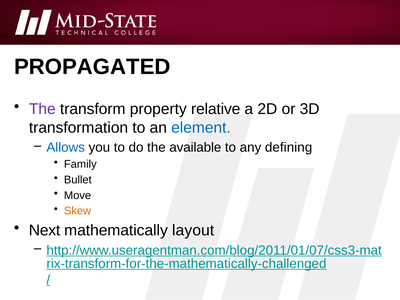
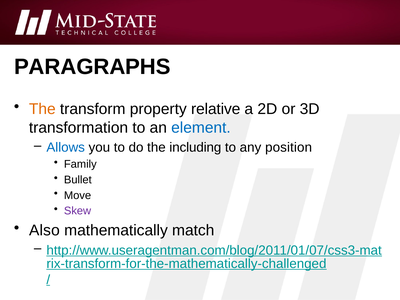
PROPAGATED: PROPAGATED -> PARAGRAPHS
The at (42, 109) colour: purple -> orange
available: available -> including
defining: defining -> position
Skew colour: orange -> purple
Next: Next -> Also
layout: layout -> match
